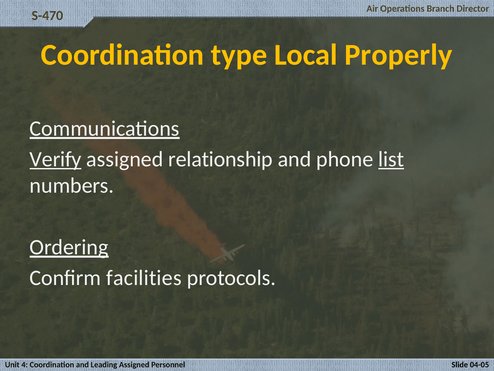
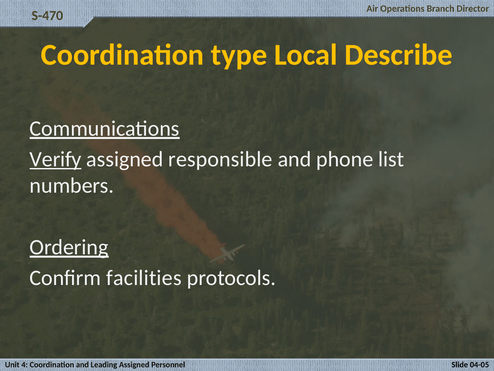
Properly: Properly -> Describe
relationship: relationship -> responsible
list underline: present -> none
